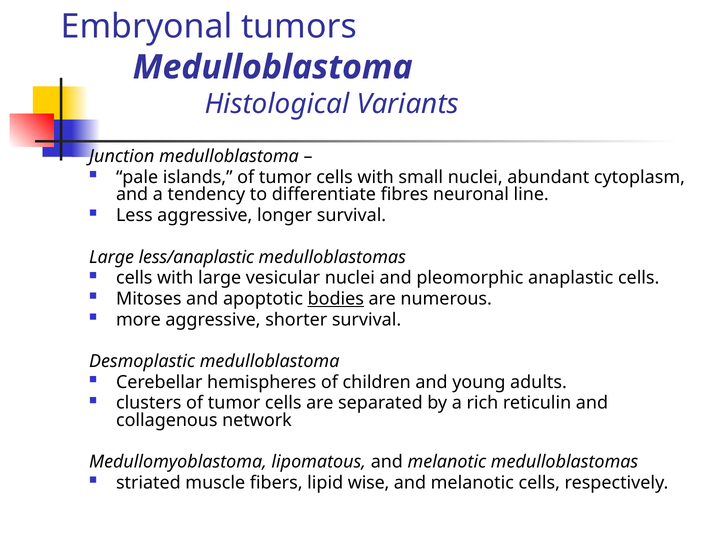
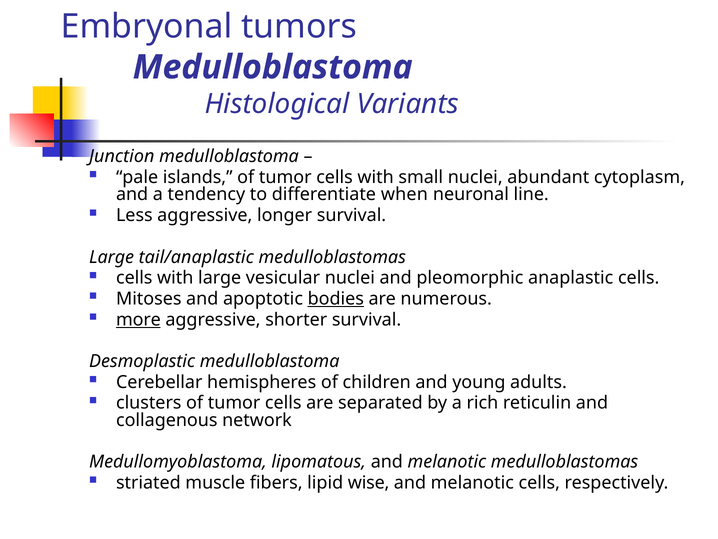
fibres: fibres -> when
less/anaplastic: less/anaplastic -> tail/anaplastic
more underline: none -> present
